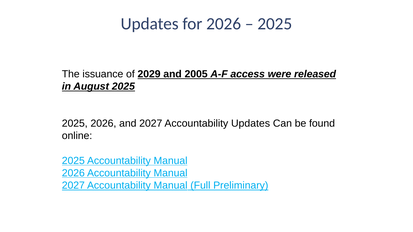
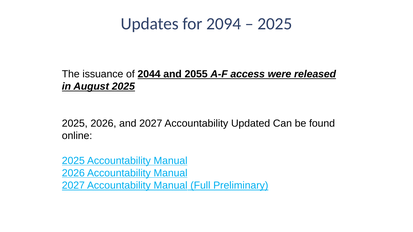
for 2026: 2026 -> 2094
2029: 2029 -> 2044
2005: 2005 -> 2055
Accountability Updates: Updates -> Updated
